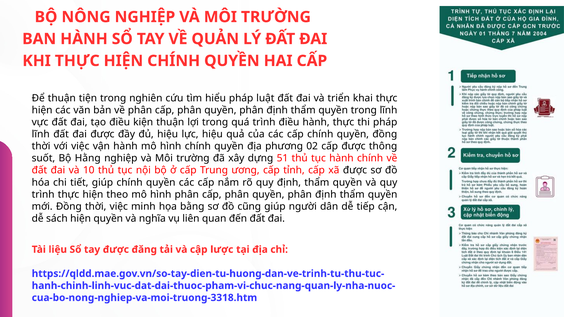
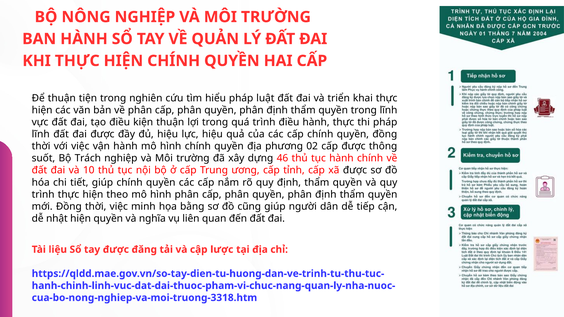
Hằng: Hằng -> Trách
51: 51 -> 46
sách: sách -> nhật
